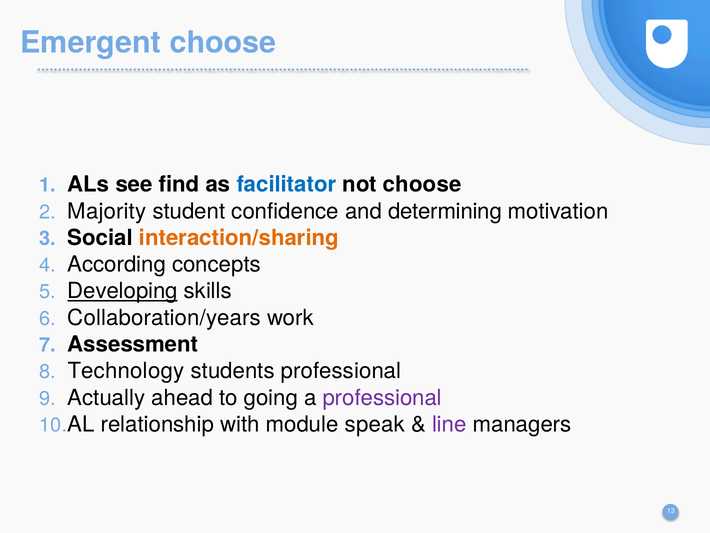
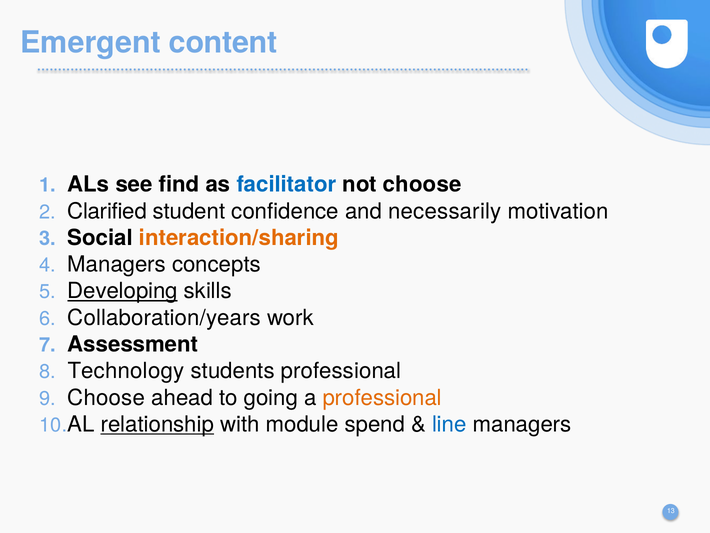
Emergent choose: choose -> content
Majority: Majority -> Clarified
determining: determining -> necessarily
According at (117, 264): According -> Managers
Actually at (106, 398): Actually -> Choose
professional at (382, 398) colour: purple -> orange
relationship underline: none -> present
speak: speak -> spend
line colour: purple -> blue
